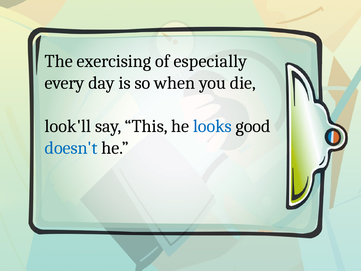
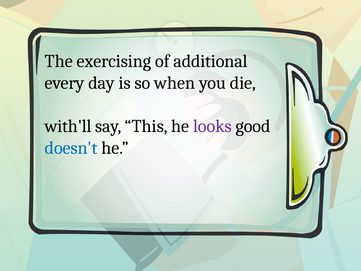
especially: especially -> additional
look'll: look'll -> with'll
looks colour: blue -> purple
